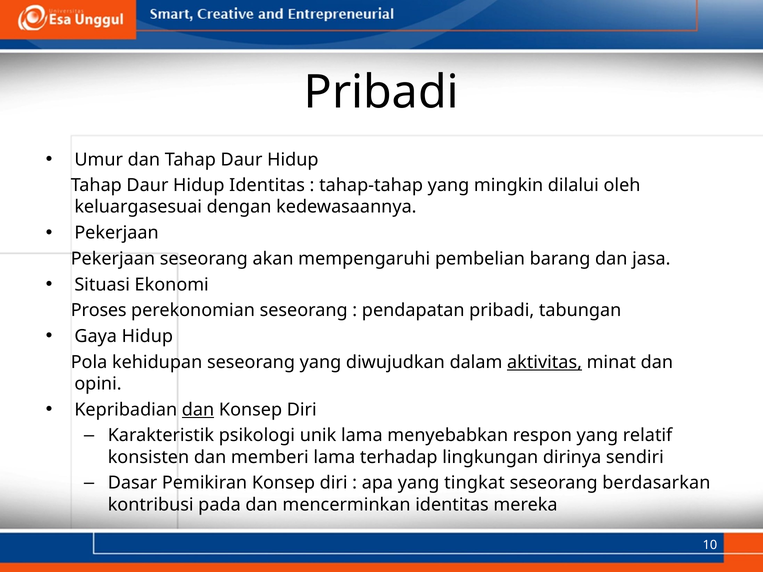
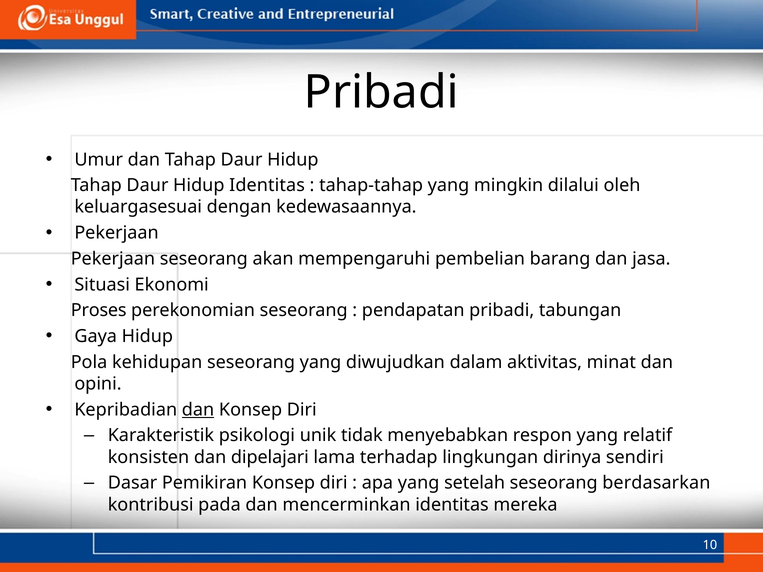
aktivitas underline: present -> none
unik lama: lama -> tidak
memberi: memberi -> dipelajari
tingkat: tingkat -> setelah
